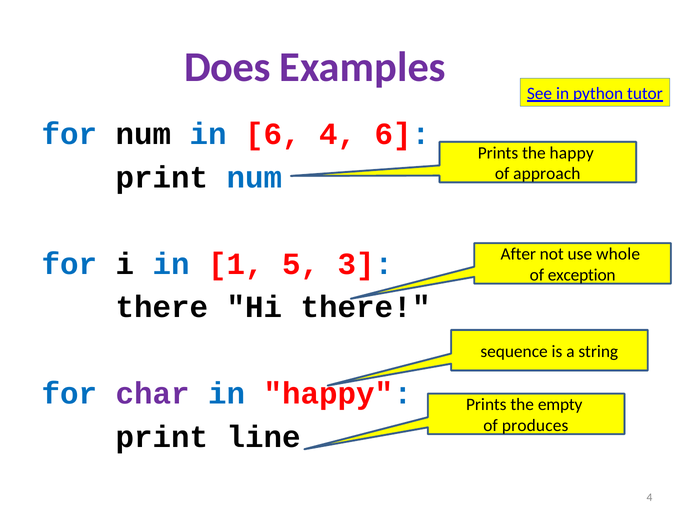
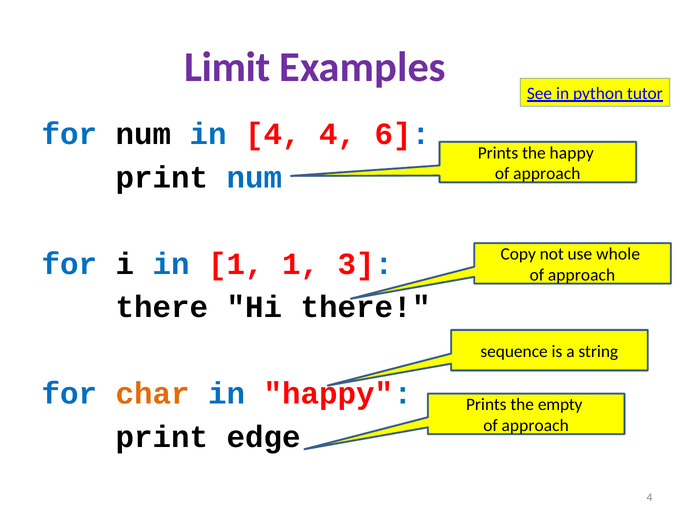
Does: Does -> Limit
in 6: 6 -> 4
After: After -> Copy
1 5: 5 -> 1
exception at (582, 275): exception -> approach
char colour: purple -> orange
produces at (535, 425): produces -> approach
line: line -> edge
